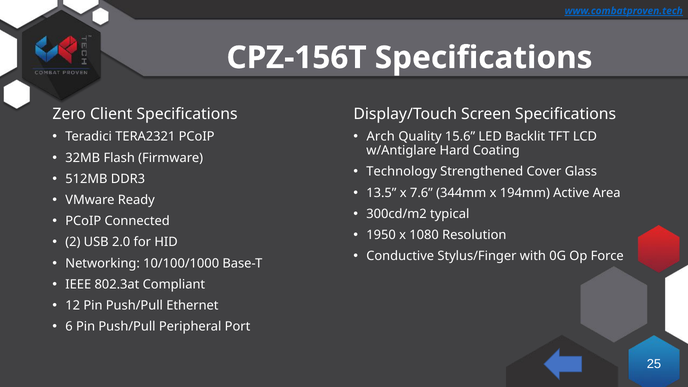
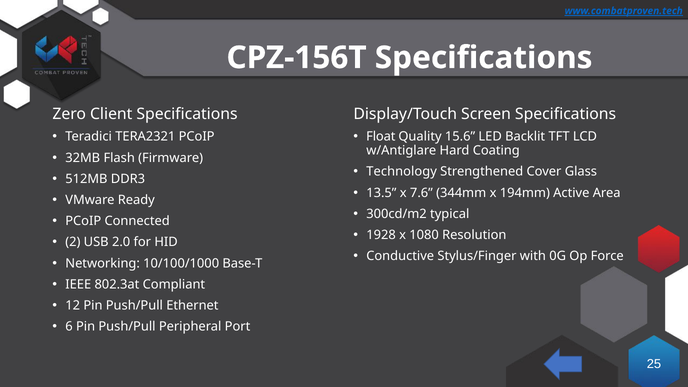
Arch: Arch -> Float
1950: 1950 -> 1928
